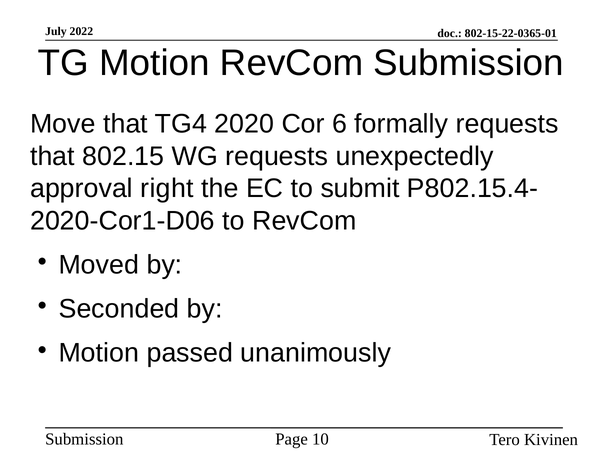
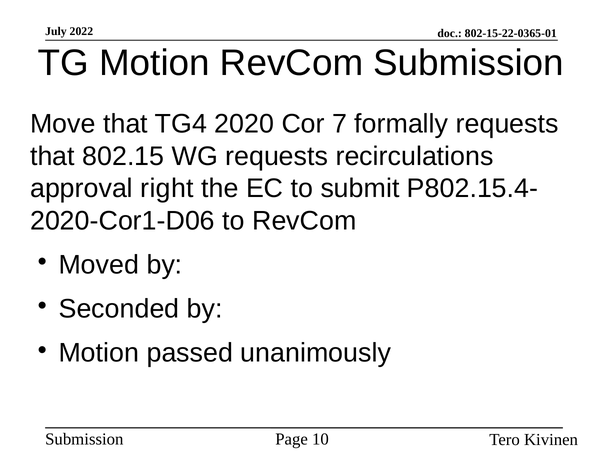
6: 6 -> 7
unexpectedly: unexpectedly -> recirculations
